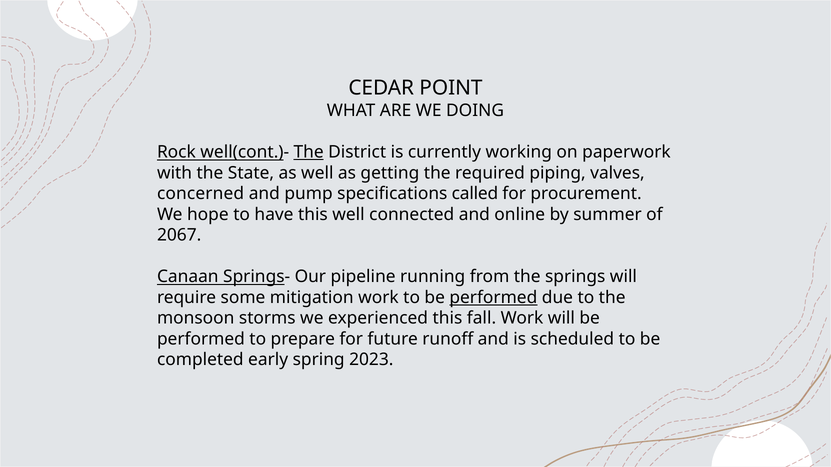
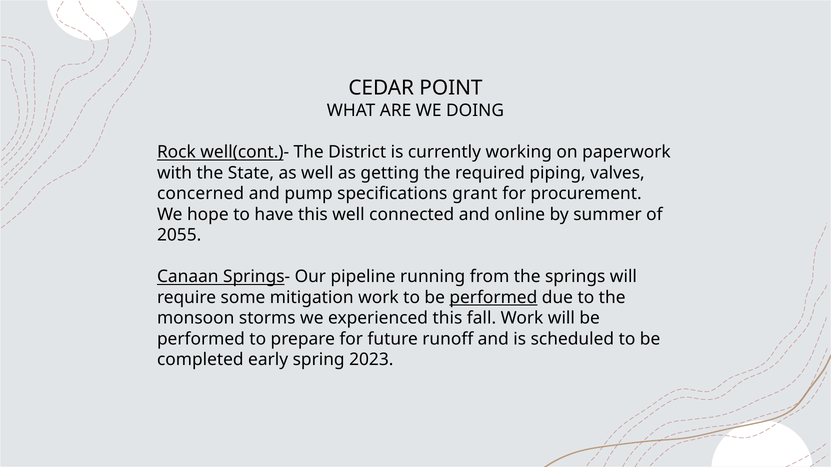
The at (309, 152) underline: present -> none
called: called -> grant
2067: 2067 -> 2055
